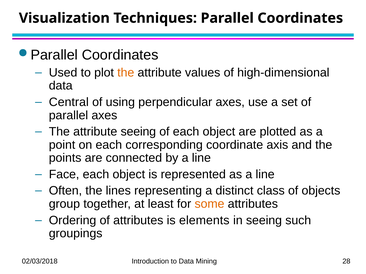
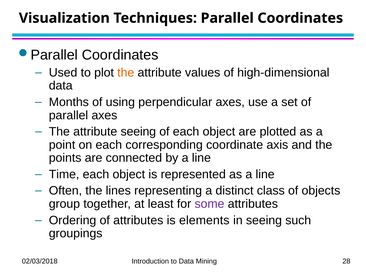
Central: Central -> Months
Face: Face -> Time
some colour: orange -> purple
